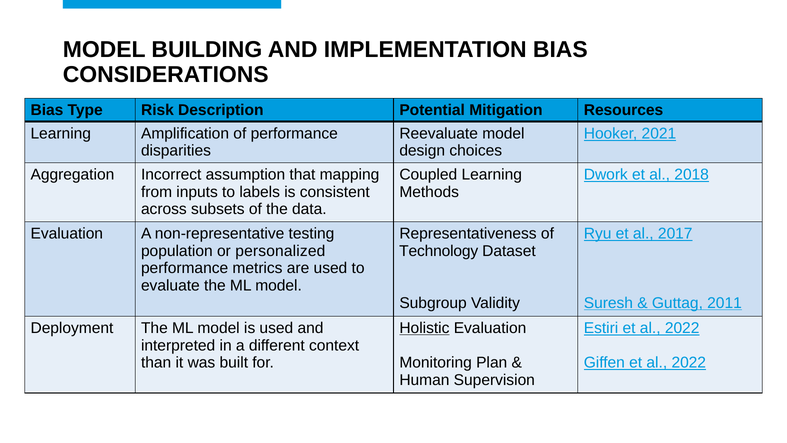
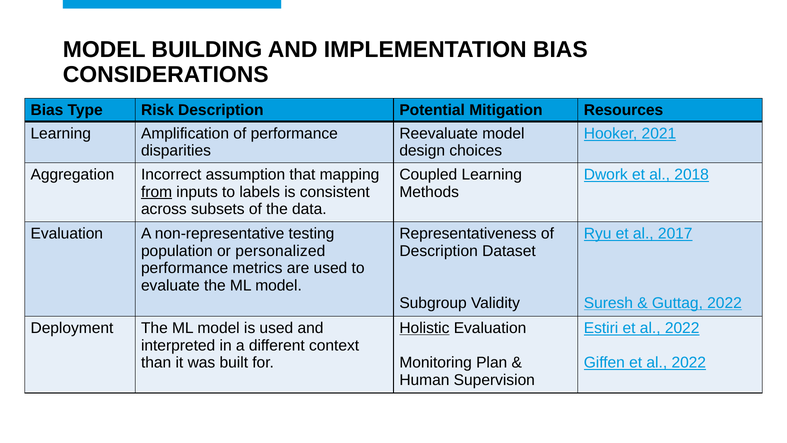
from underline: none -> present
Technology at (439, 251): Technology -> Description
Guttag 2011: 2011 -> 2022
